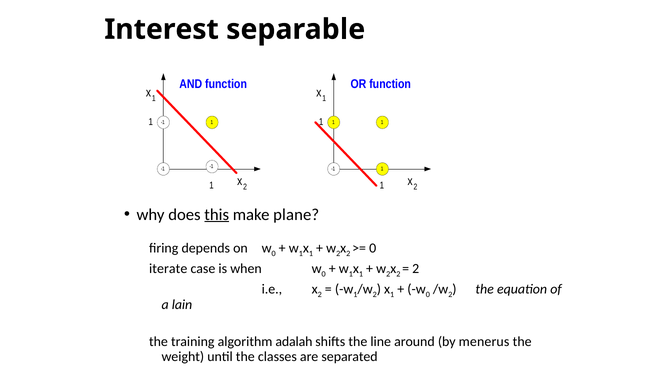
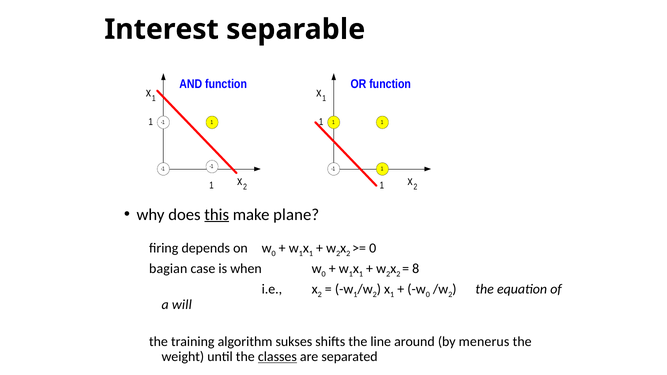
iterate: iterate -> bagian
2 at (416, 269): 2 -> 8
lain: lain -> will
adalah: adalah -> sukses
classes underline: none -> present
